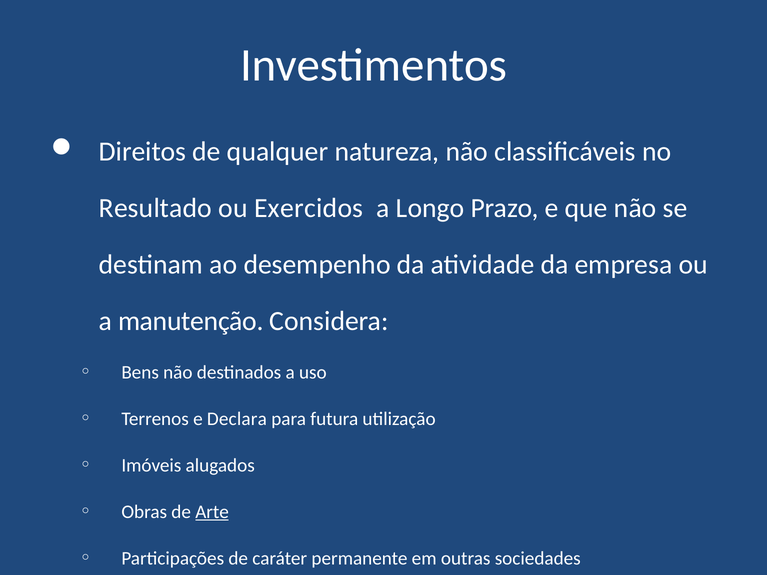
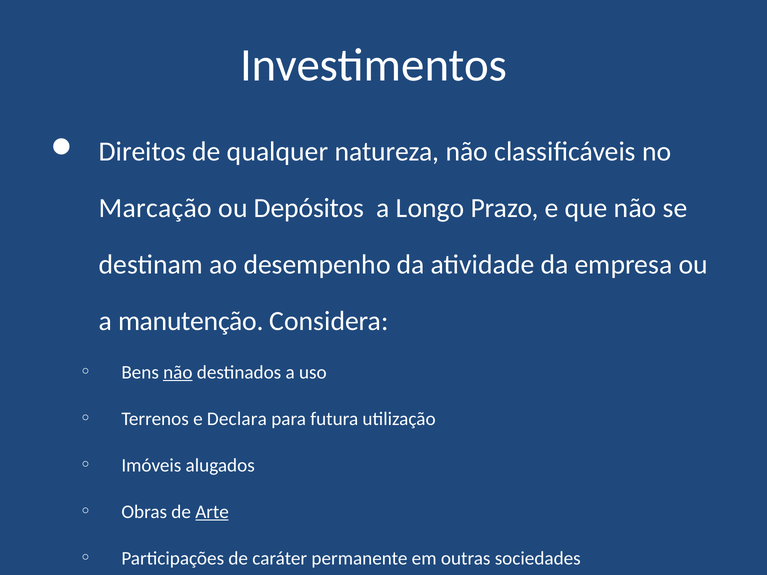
Resultado: Resultado -> Marcação
Exercidos: Exercidos -> Depósitos
não at (178, 372) underline: none -> present
